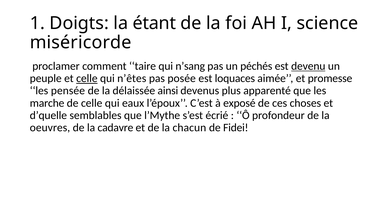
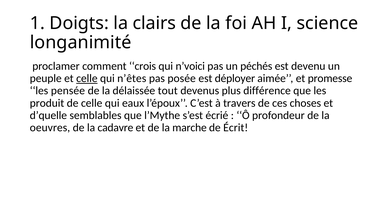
étant: étant -> clairs
miséricorde: miséricorde -> longanimité
taire: taire -> crois
n’sang: n’sang -> n’voici
devenu underline: present -> none
loquaces: loquaces -> déployer
ainsi: ainsi -> tout
apparenté: apparenté -> différence
marche: marche -> produit
exposé: exposé -> travers
chacun: chacun -> marche
Fidei: Fidei -> Écrit
